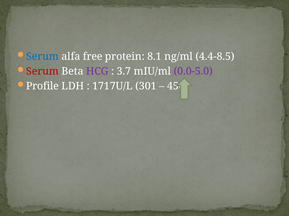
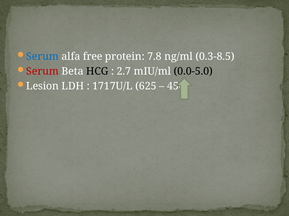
8.1: 8.1 -> 7.8
4.4-8.5: 4.4-8.5 -> 0.3-8.5
HCG colour: purple -> black
3.7: 3.7 -> 2.7
0.0-5.0 colour: purple -> black
Profile: Profile -> Lesion
301: 301 -> 625
